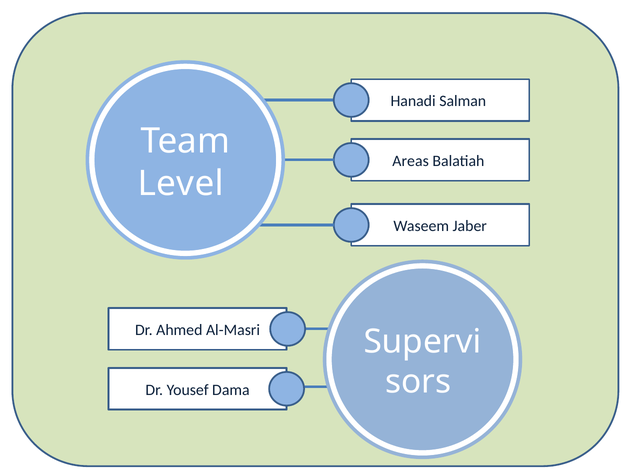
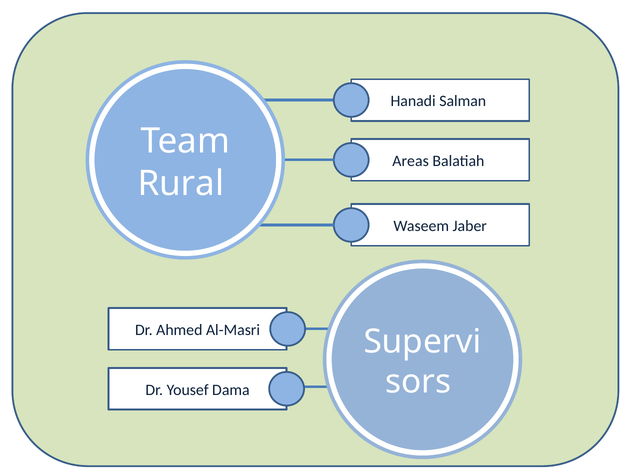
Level: Level -> Rural
